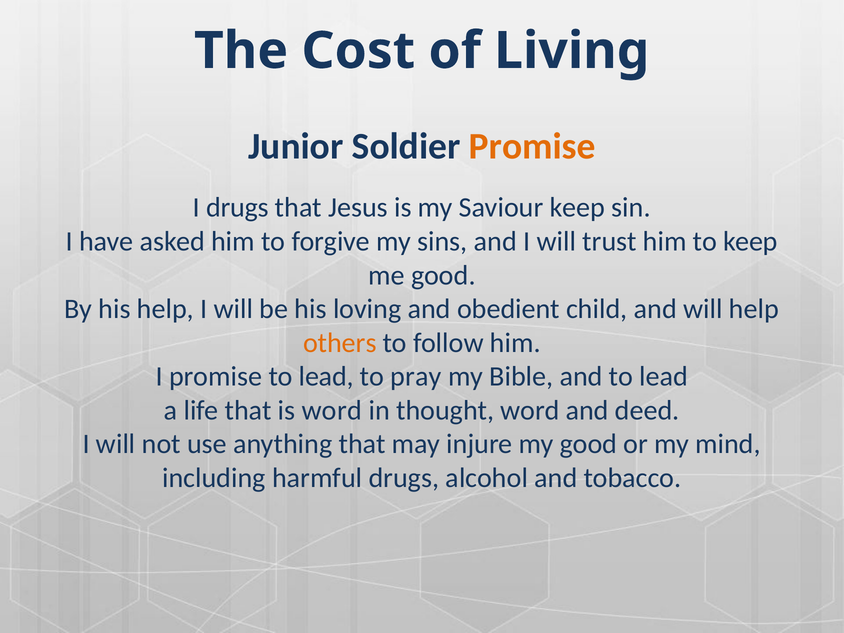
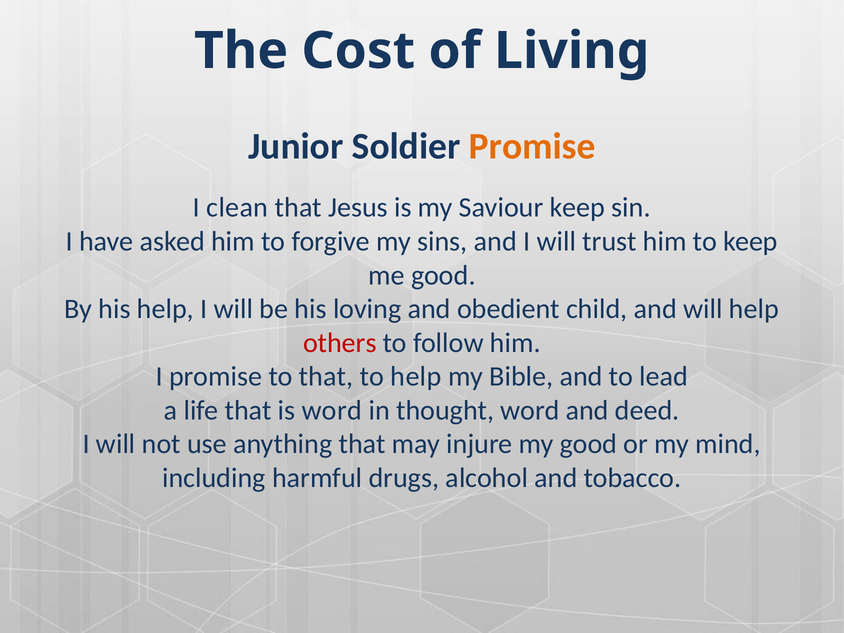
I drugs: drugs -> clean
others colour: orange -> red
promise to lead: lead -> that
to pray: pray -> help
